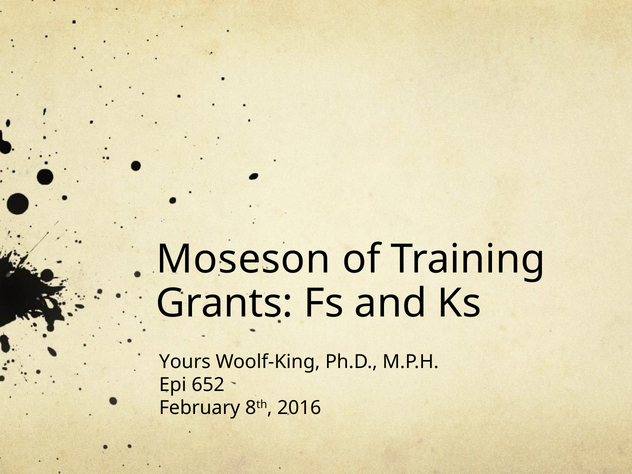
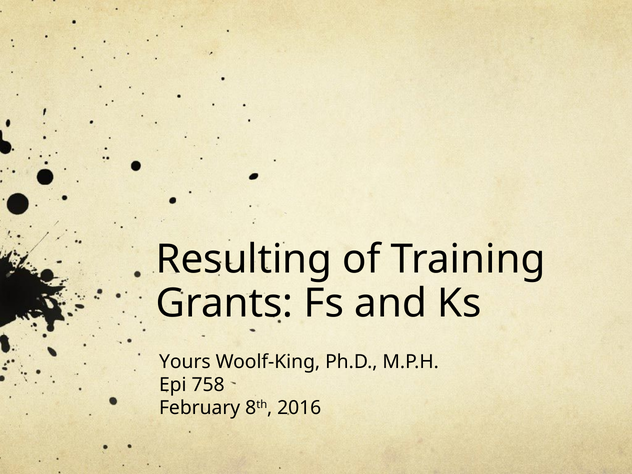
Moseson: Moseson -> Resulting
652: 652 -> 758
